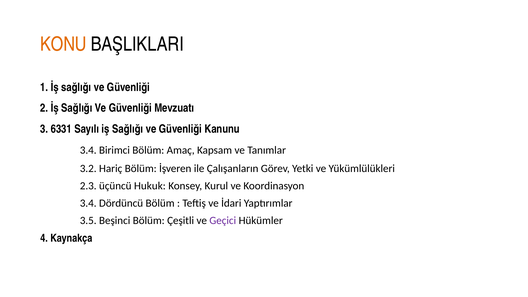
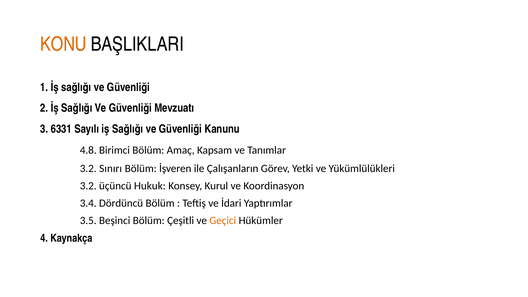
3.4 at (88, 150): 3.4 -> 4.8
Hariç: Hariç -> Sınırı
2.3 at (88, 186): 2.3 -> 3.2
Geçici colour: purple -> orange
